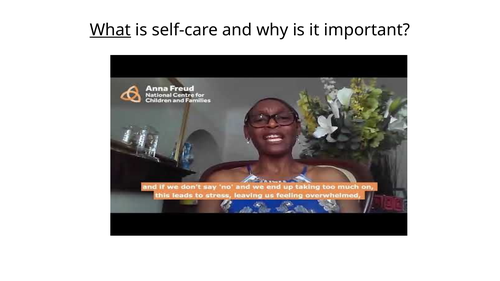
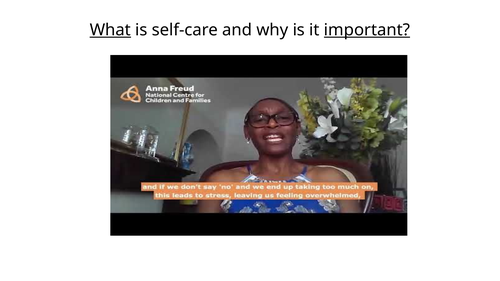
important underline: none -> present
